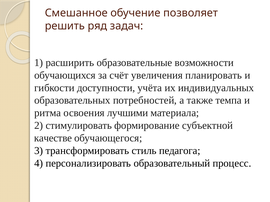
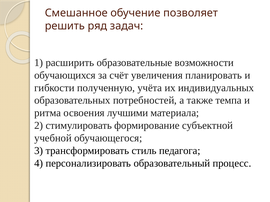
доступности: доступности -> полученную
качестве: качестве -> учебной
